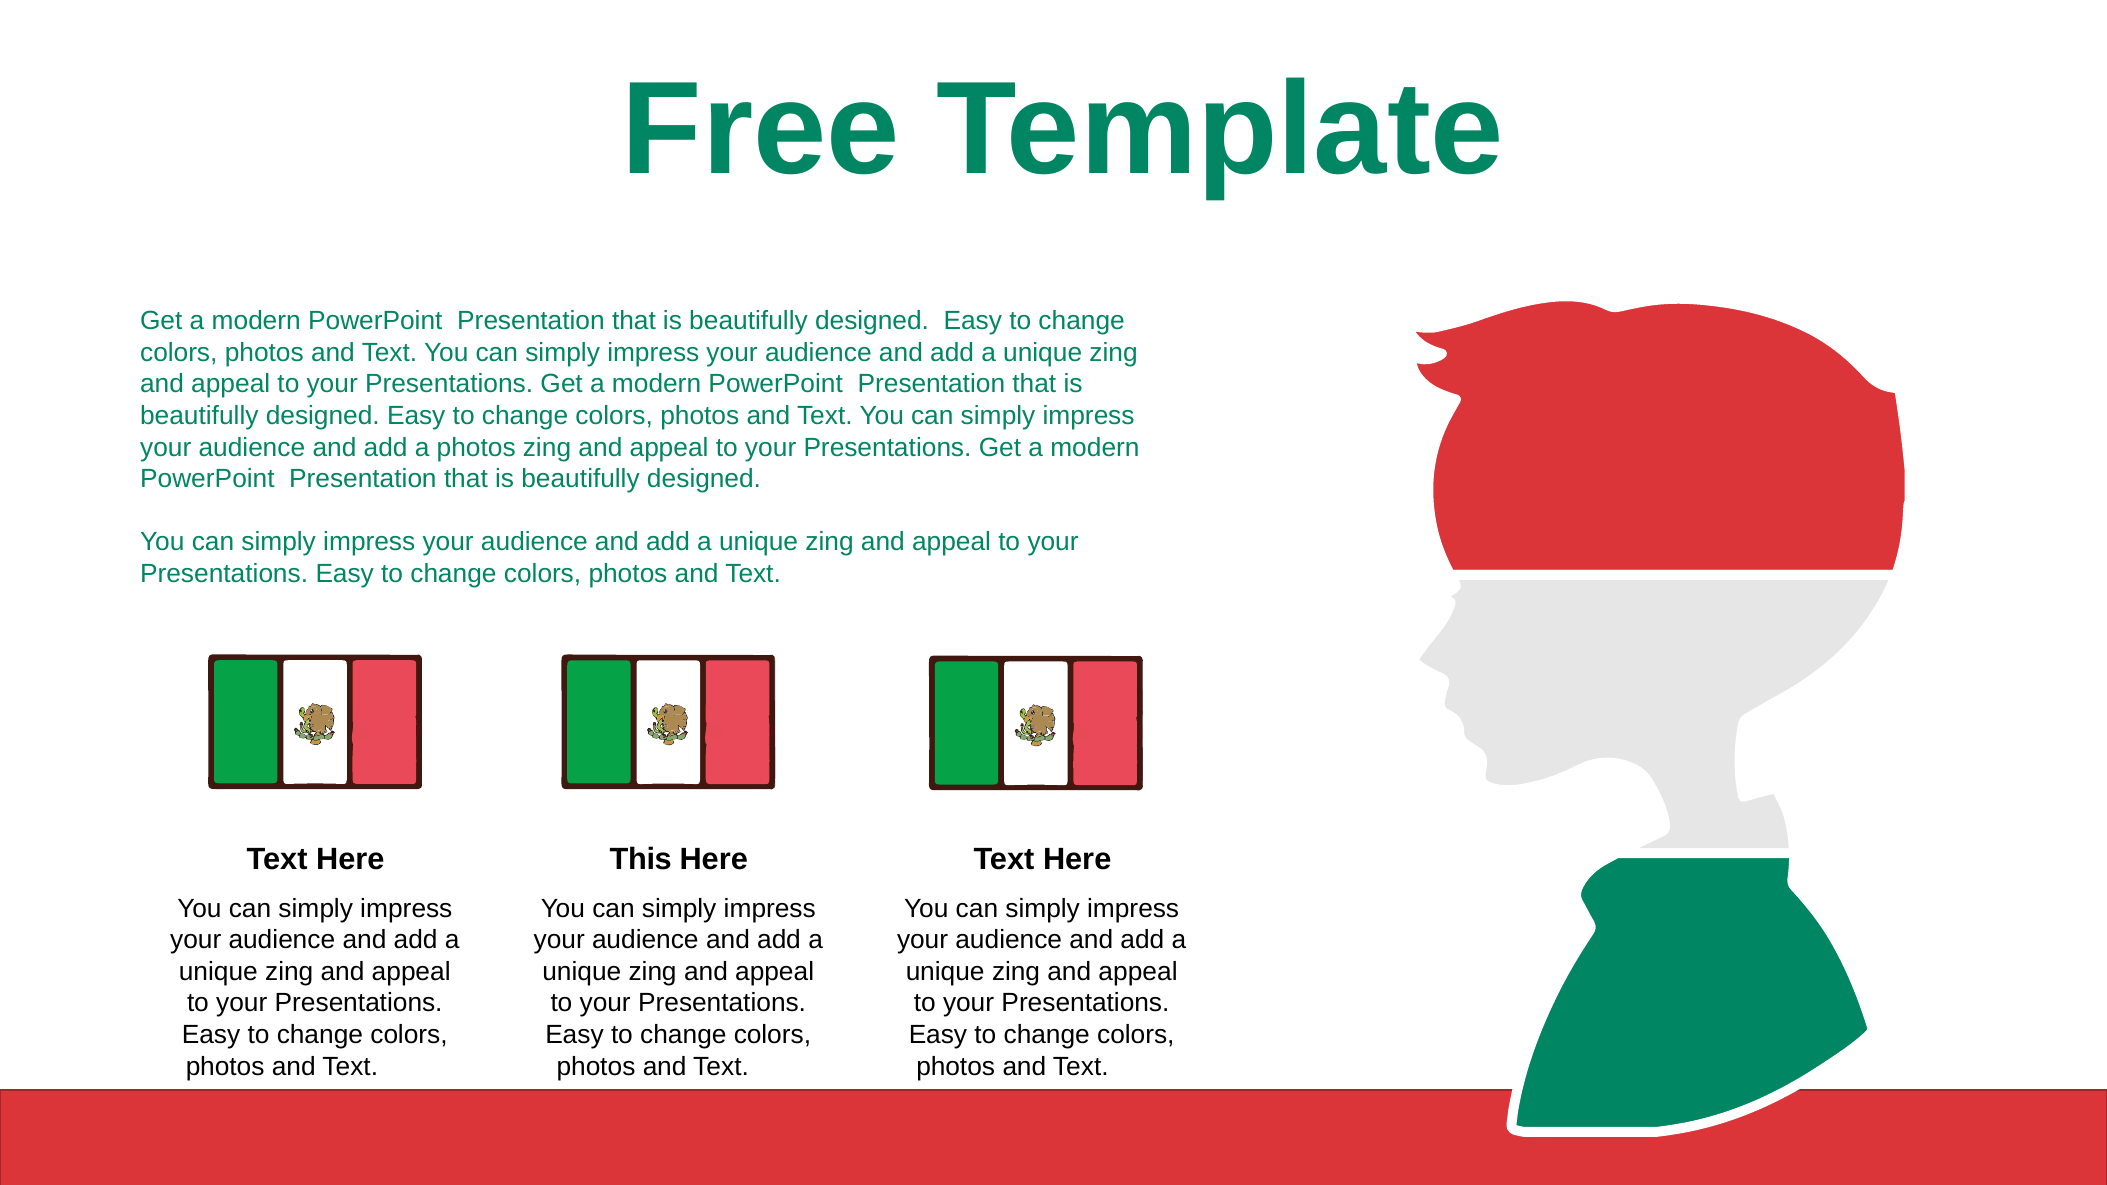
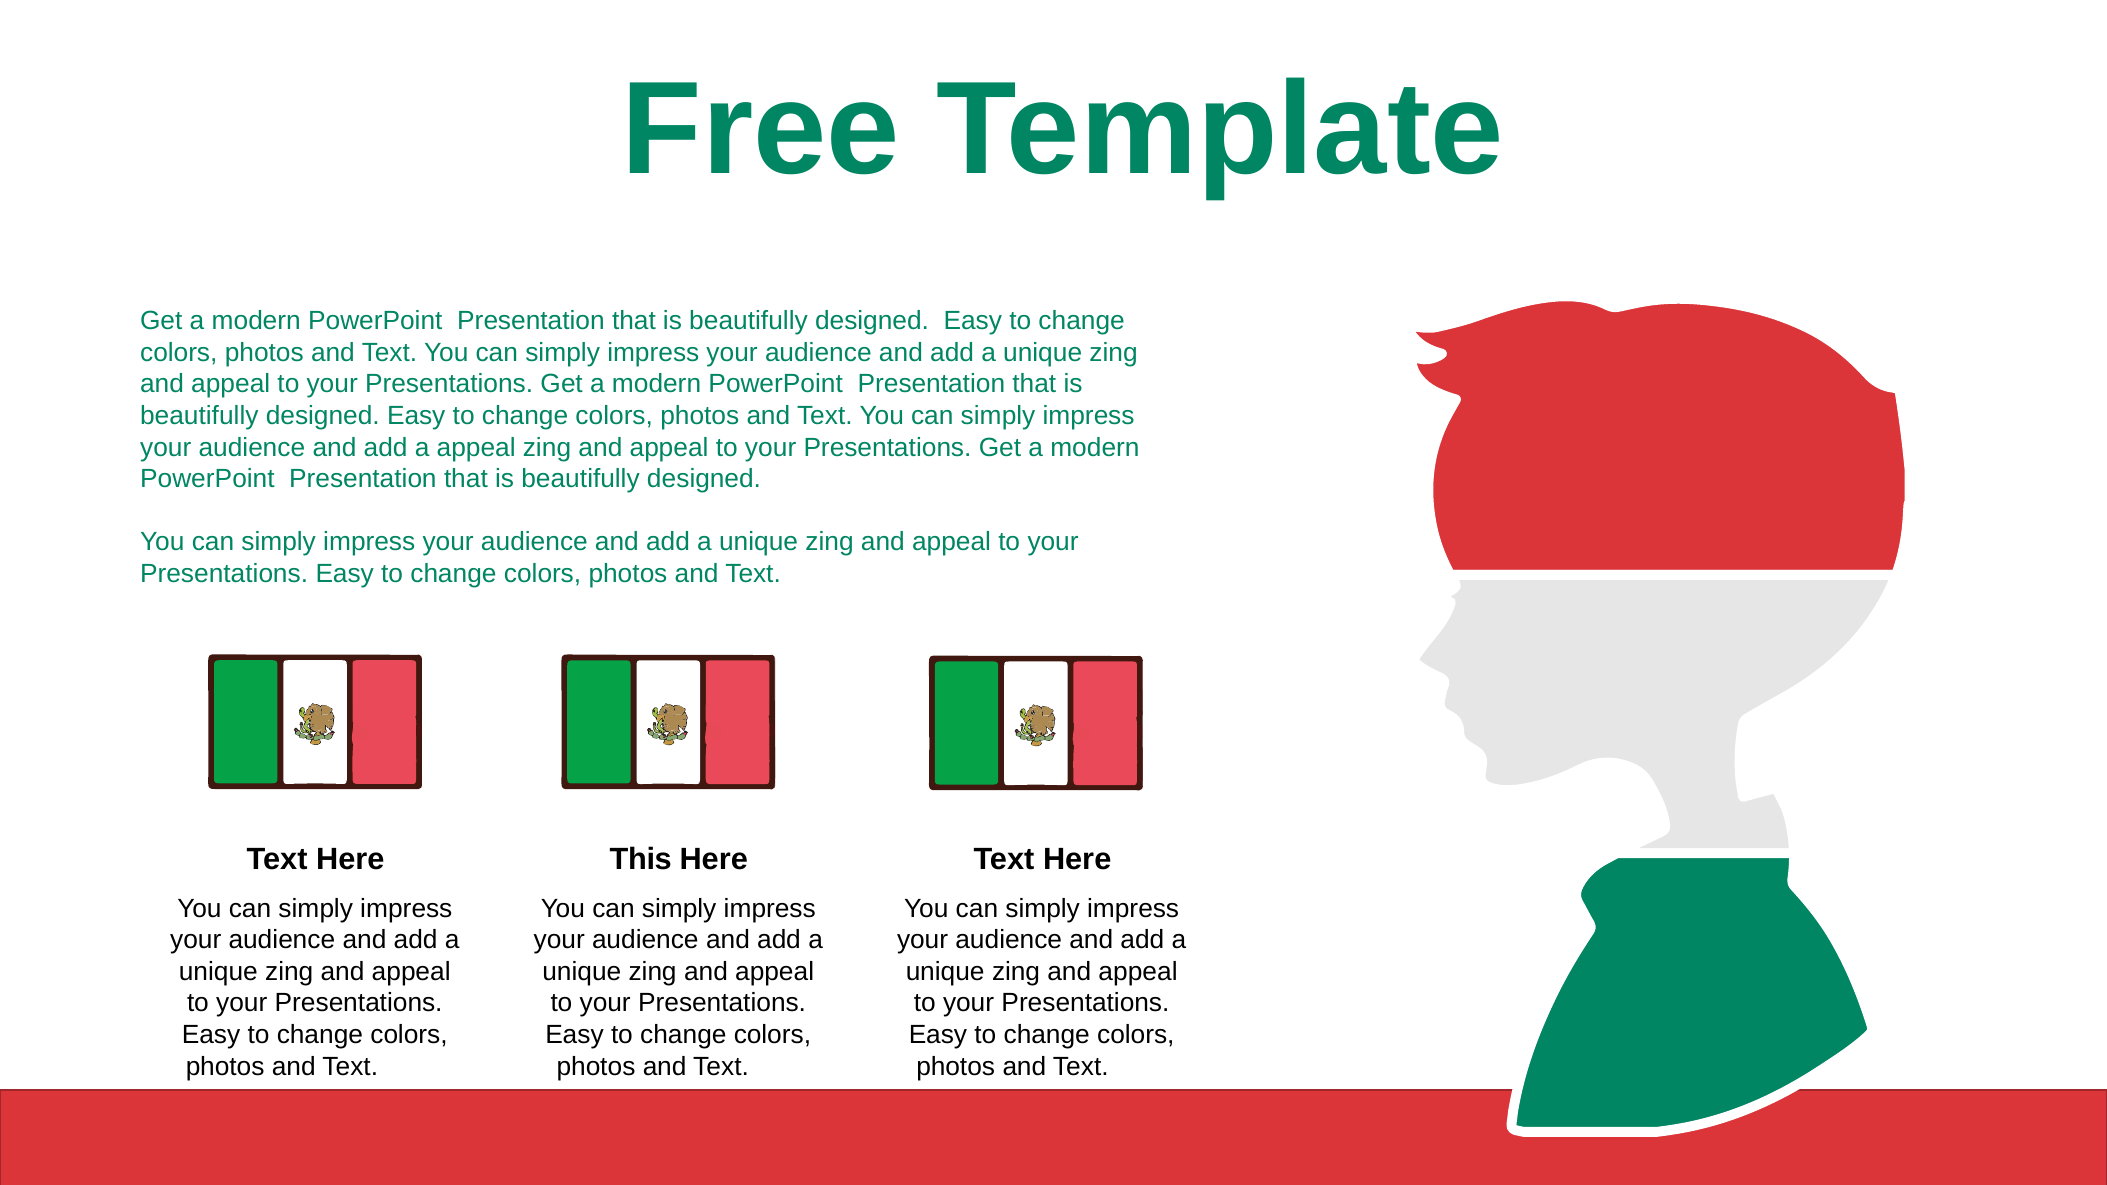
a photos: photos -> appeal
